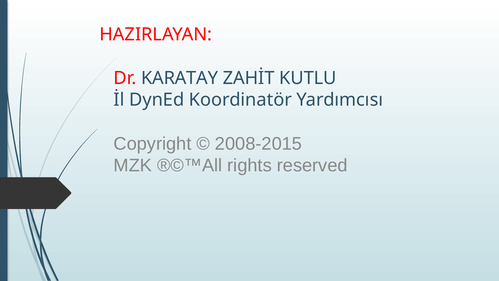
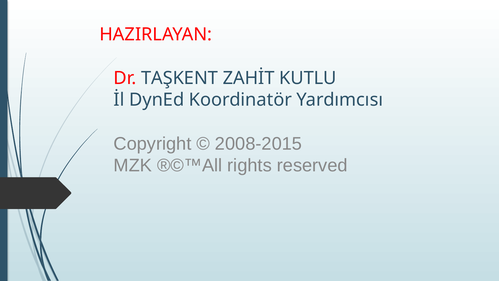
KARATAY: KARATAY -> TAŞKENT
